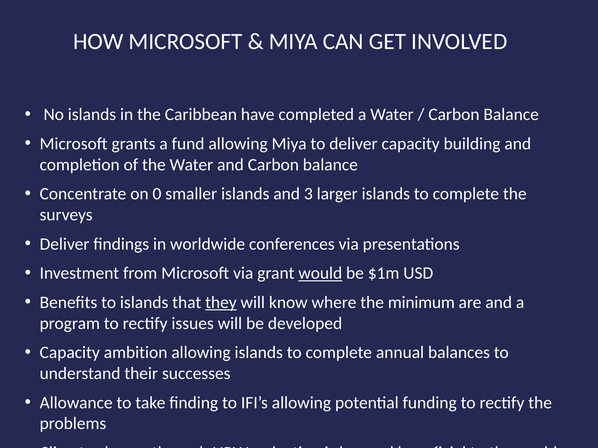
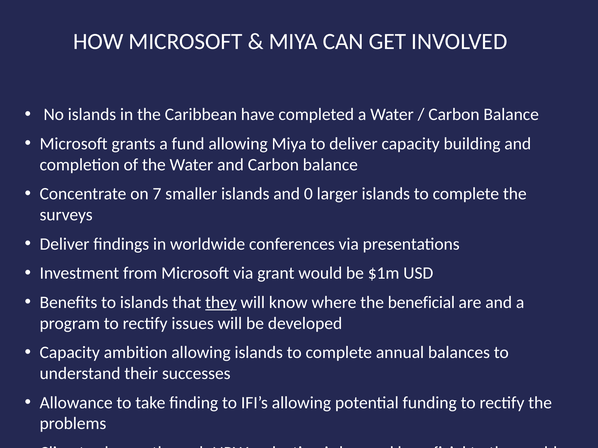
0: 0 -> 7
3: 3 -> 0
would underline: present -> none
the minimum: minimum -> beneficial
